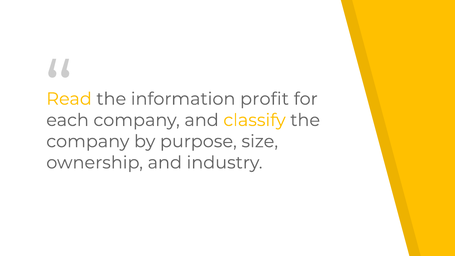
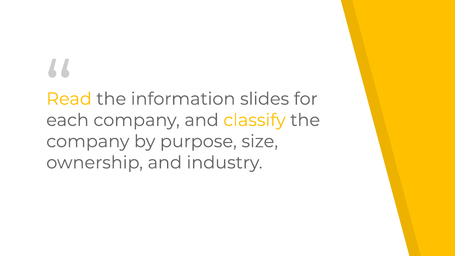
profit: profit -> slides
